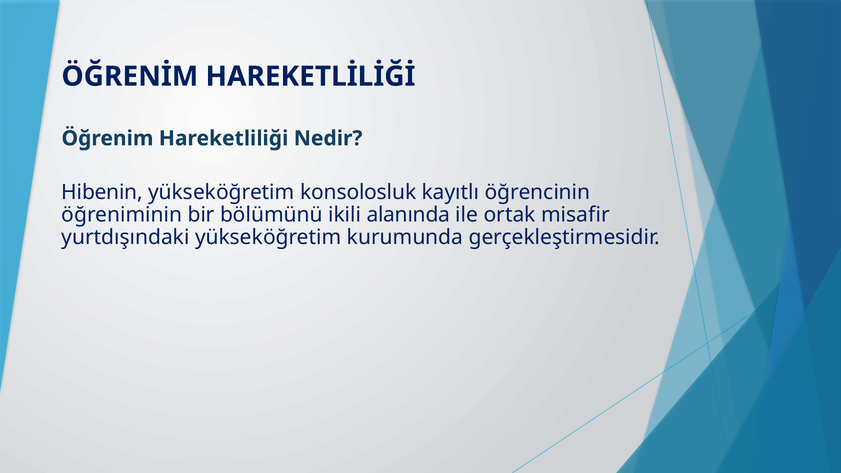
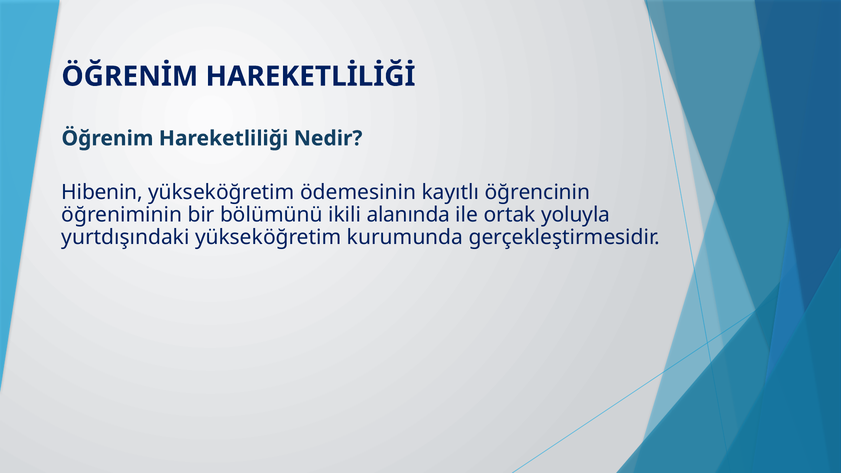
konsolosluk: konsolosluk -> ödemesinin
misafir: misafir -> yoluyla
